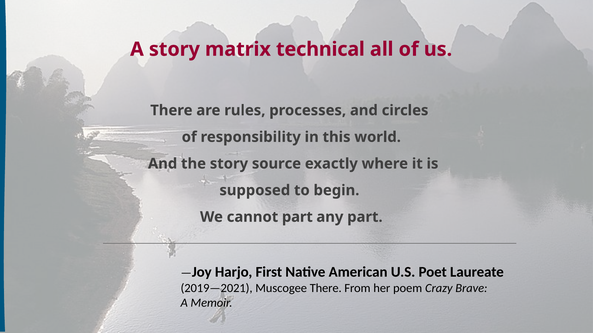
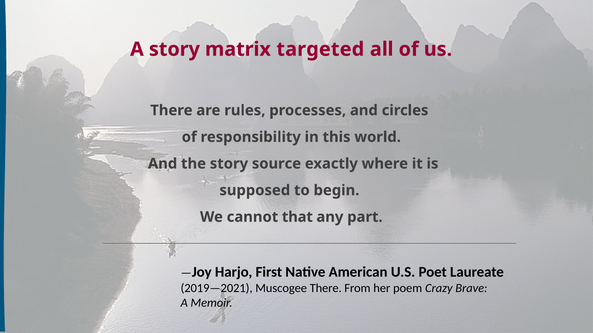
technical: technical -> targeted
cannot part: part -> that
